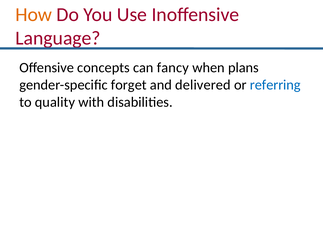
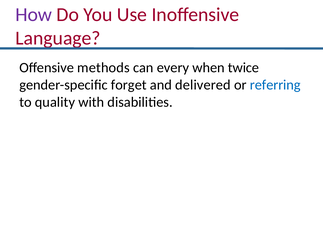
How colour: orange -> purple
concepts: concepts -> methods
fancy: fancy -> every
plans: plans -> twice
